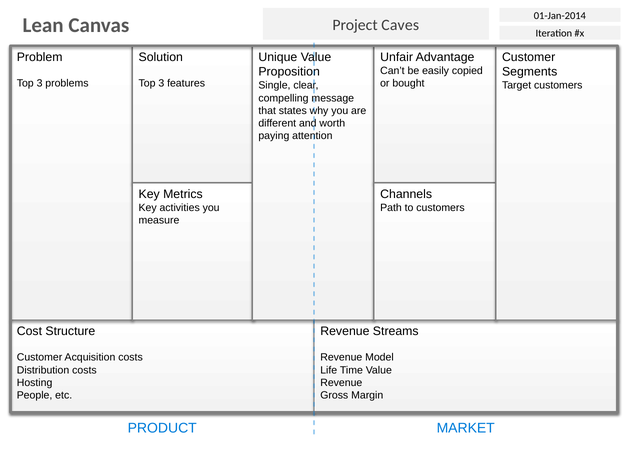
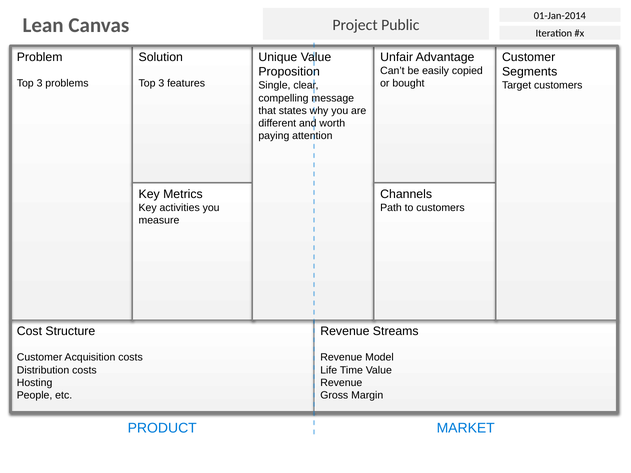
Caves: Caves -> Public
